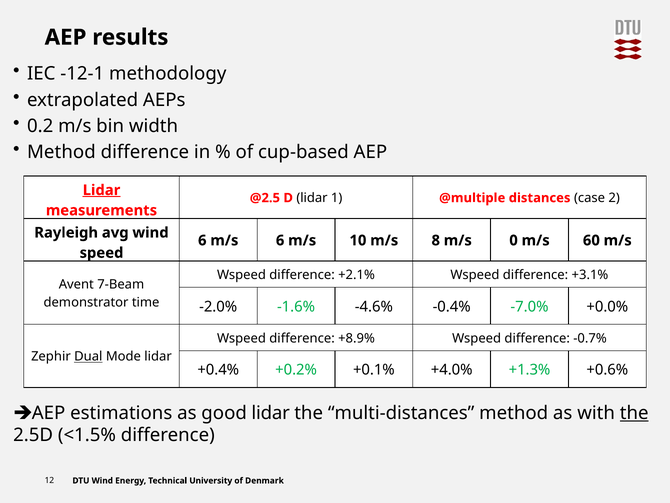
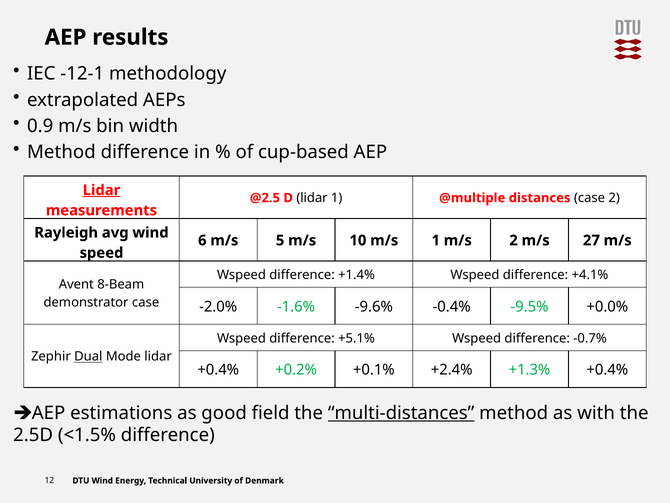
0.2: 0.2 -> 0.9
m/s 6: 6 -> 5
m/s 8: 8 -> 1
m/s 0: 0 -> 2
60: 60 -> 27
+2.1%: +2.1% -> +1.4%
+3.1%: +3.1% -> +4.1%
7-Beam: 7-Beam -> 8-Beam
demonstrator time: time -> case
-4.6%: -4.6% -> -9.6%
-7.0%: -7.0% -> -9.5%
+8.9%: +8.9% -> +5.1%
+4.0%: +4.0% -> +2.4%
+1.3% +0.6%: +0.6% -> +0.4%
good lidar: lidar -> field
multi-distances underline: none -> present
the at (634, 413) underline: present -> none
